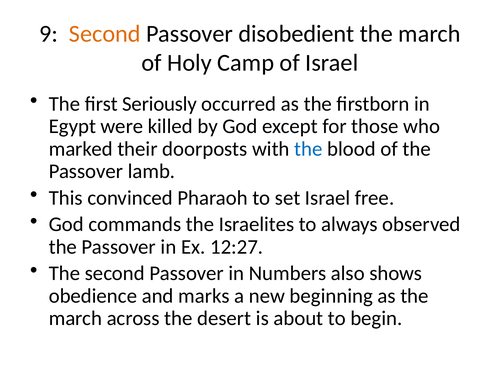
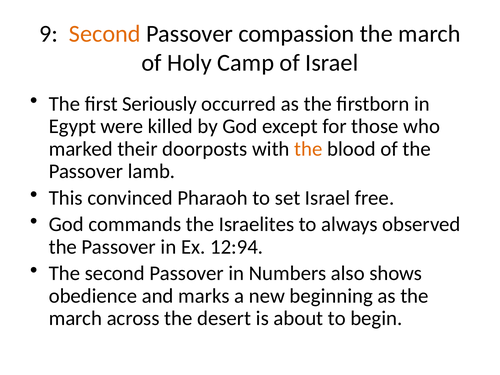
disobedient: disobedient -> compassion
the at (308, 149) colour: blue -> orange
12:27: 12:27 -> 12:94
